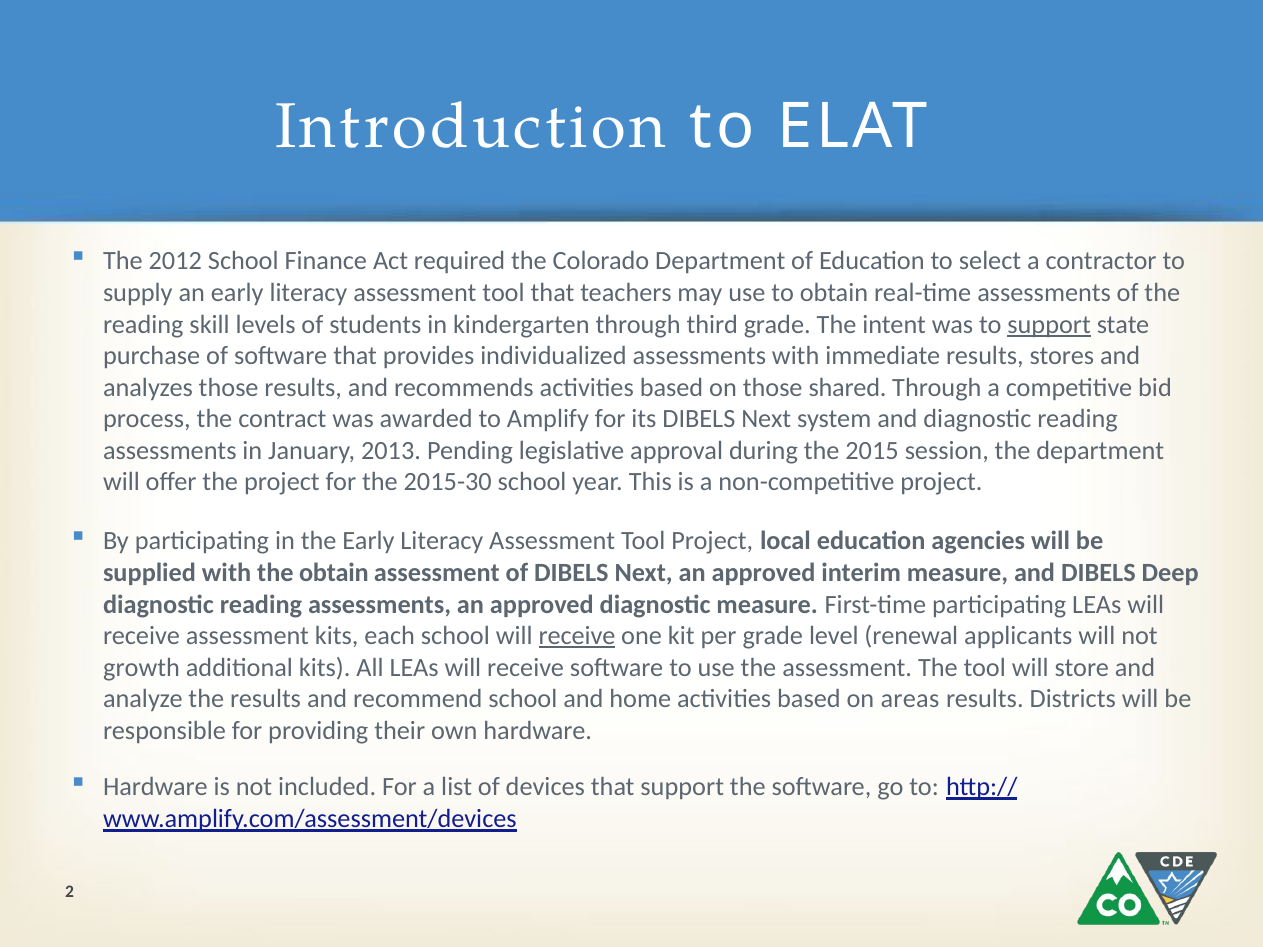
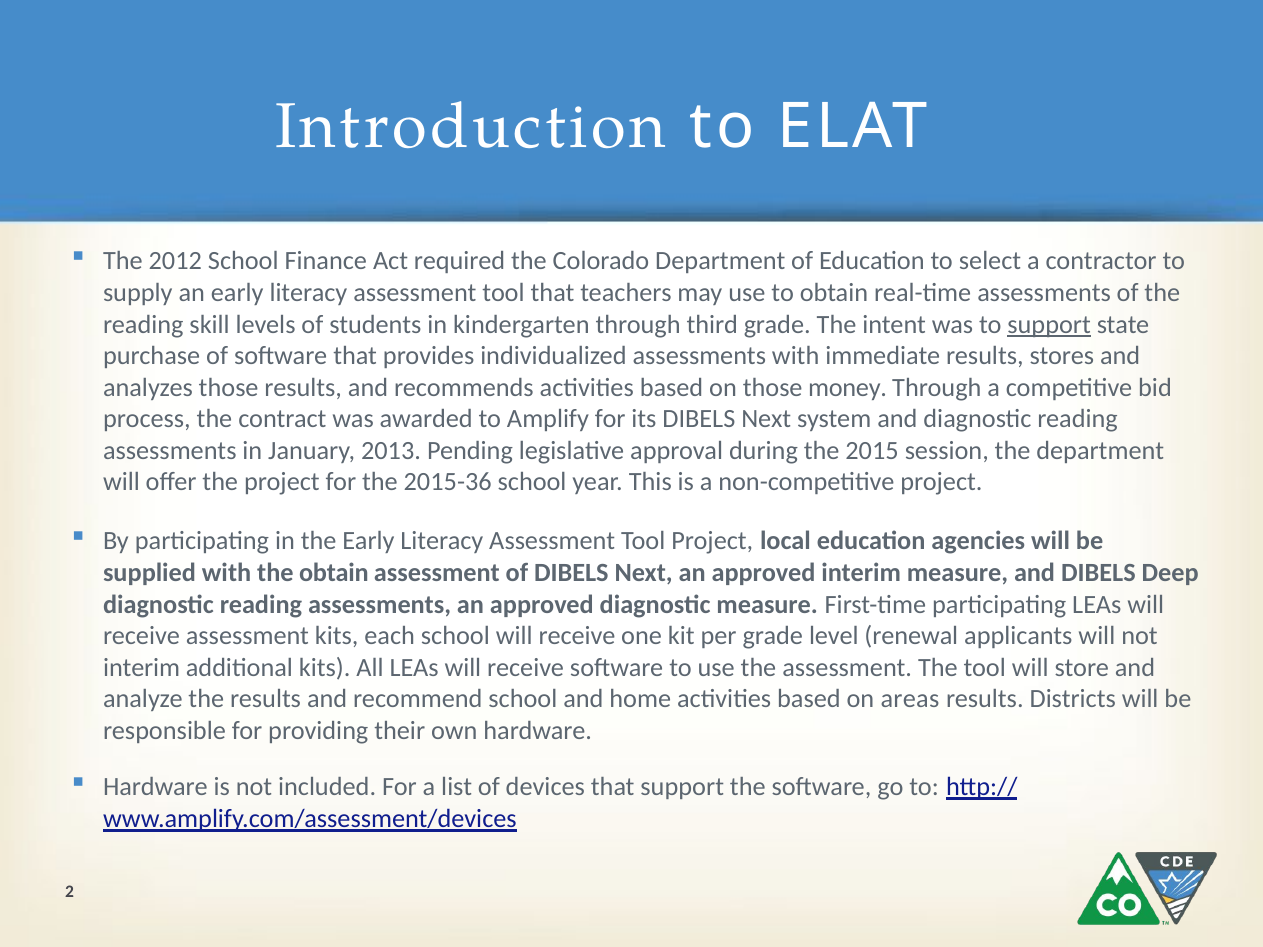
shared: shared -> money
2015-30: 2015-30 -> 2015-36
receive at (577, 636) underline: present -> none
growth at (142, 668): growth -> interim
